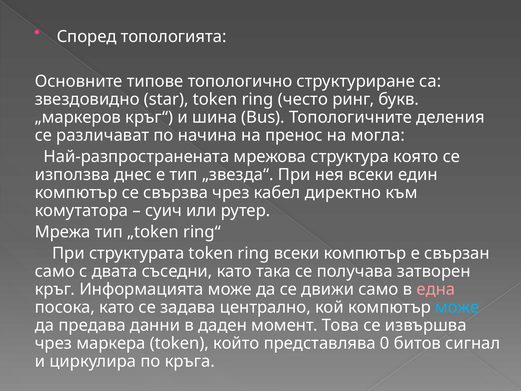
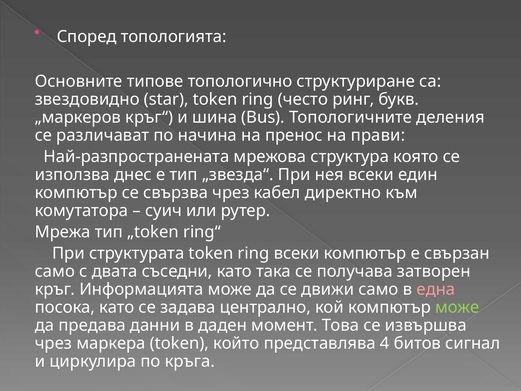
могла: могла -> прави
може at (457, 307) colour: light blue -> light green
0: 0 -> 4
